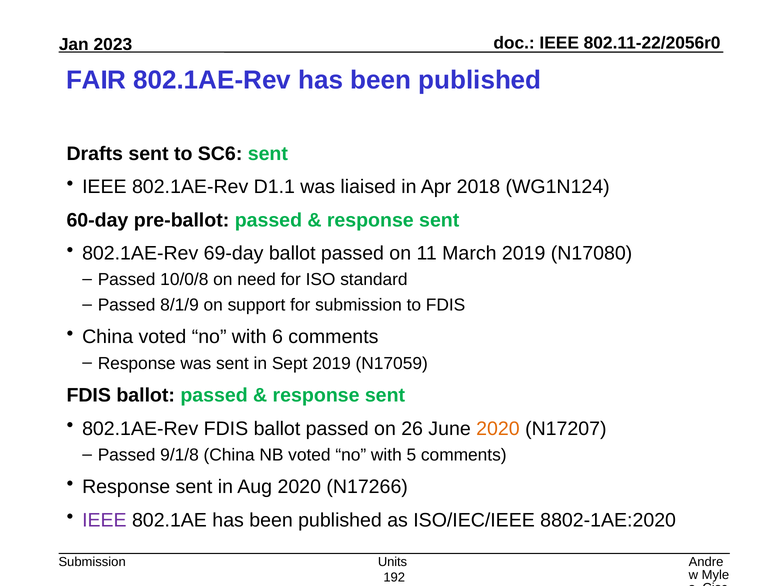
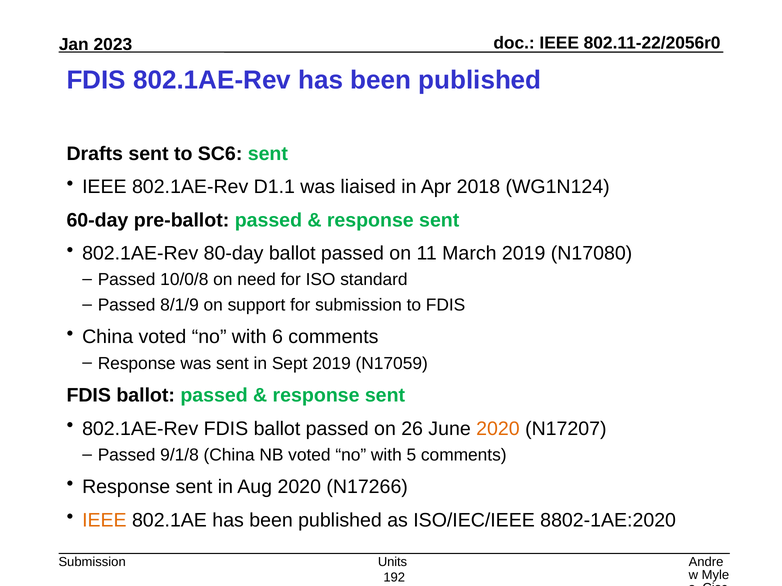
FAIR at (96, 80): FAIR -> FDIS
69-day: 69-day -> 80-day
IEEE at (104, 521) colour: purple -> orange
